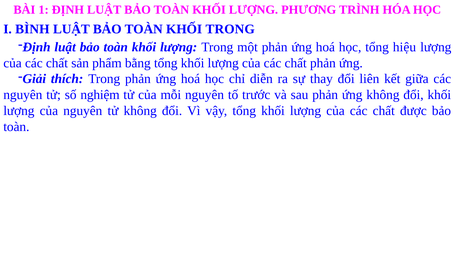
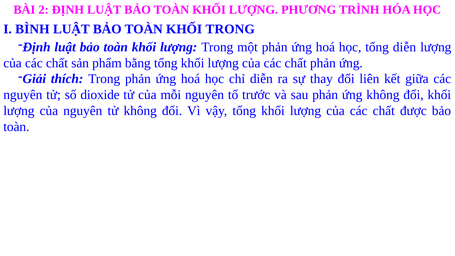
1: 1 -> 2
tổng hiệu: hiệu -> diễn
nghiệm: nghiệm -> dioxide
